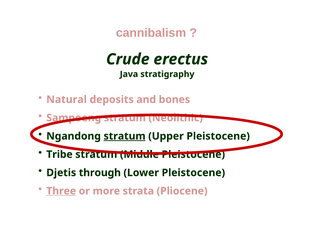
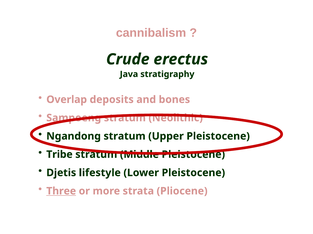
Natural: Natural -> Overlap
stratum at (125, 137) underline: present -> none
through: through -> lifestyle
